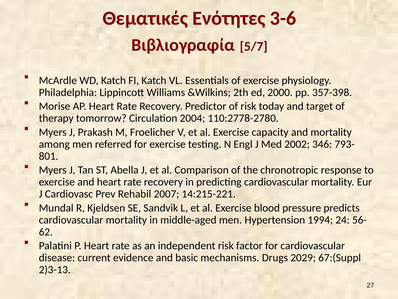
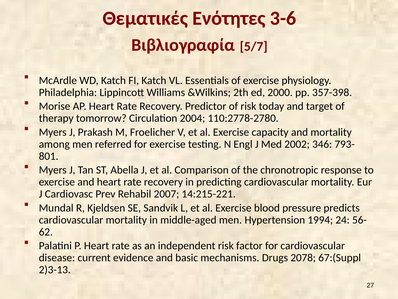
2029: 2029 -> 2078
